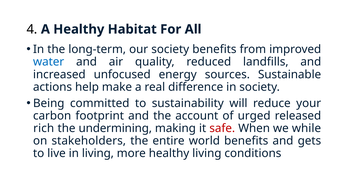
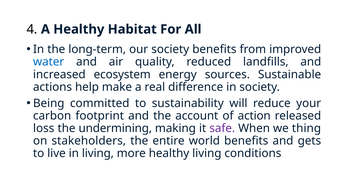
unfocused: unfocused -> ecosystem
urged: urged -> action
rich: rich -> loss
safe colour: red -> purple
while: while -> thing
